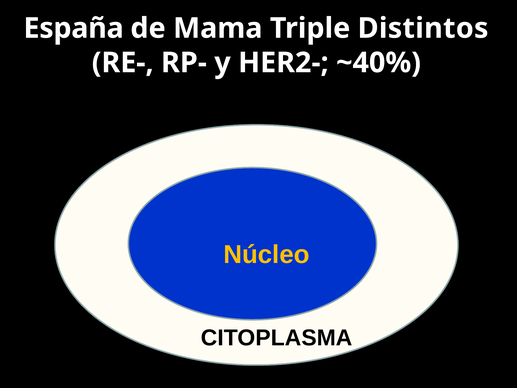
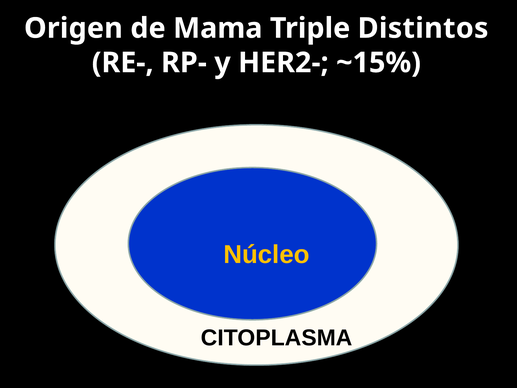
España: España -> Origen
~40%: ~40% -> ~15%
